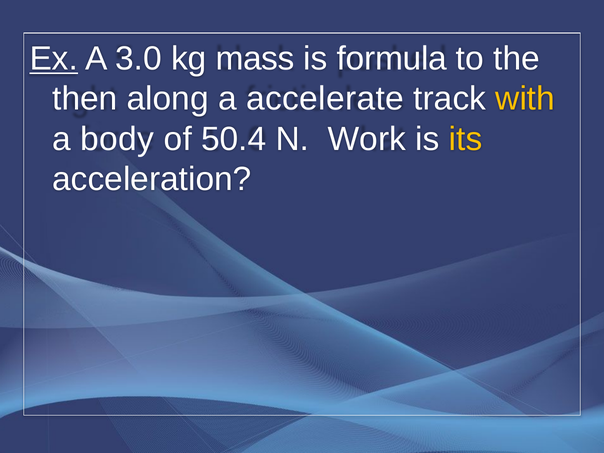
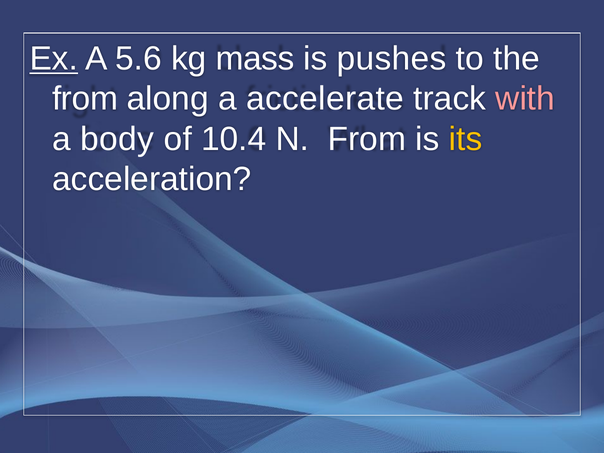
3.0: 3.0 -> 5.6
formula: formula -> pushes
then at (85, 99): then -> from
with colour: yellow -> pink
50.4: 50.4 -> 10.4
N Work: Work -> From
